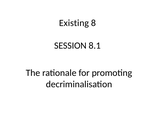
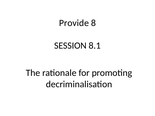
Existing: Existing -> Provide
